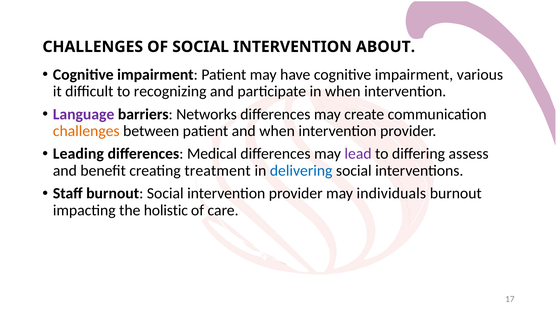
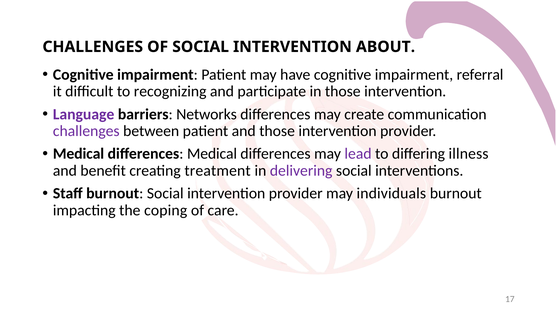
various: various -> referral
in when: when -> those
challenges at (86, 131) colour: orange -> purple
and when: when -> those
Leading at (78, 154): Leading -> Medical
assess: assess -> illness
delivering colour: blue -> purple
holistic: holistic -> coping
